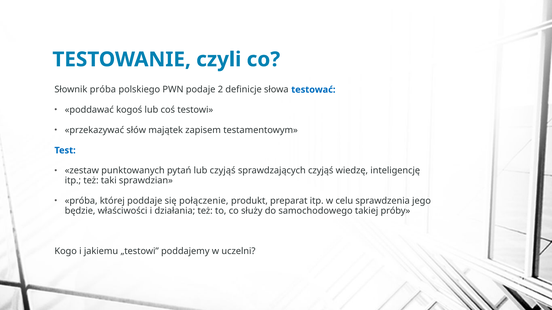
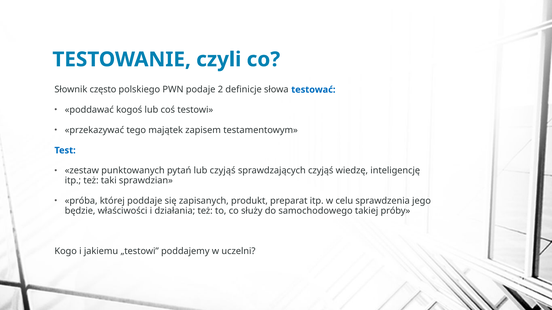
Słownik próba: próba -> często
słów: słów -> tego
połączenie: połączenie -> zapisanych
